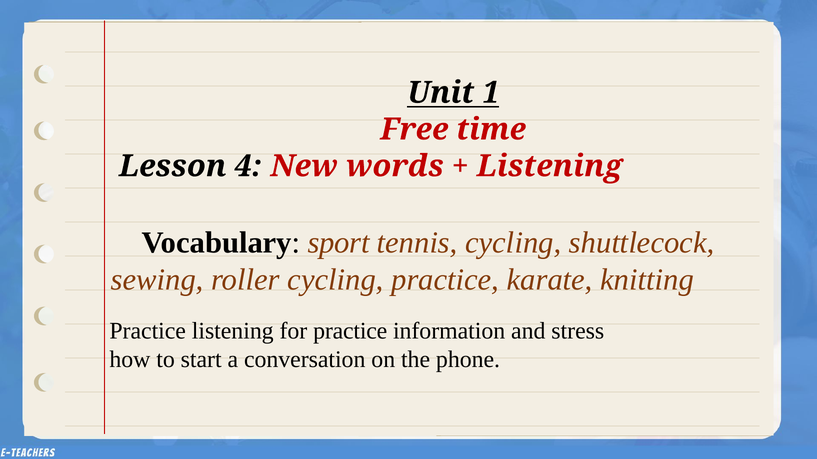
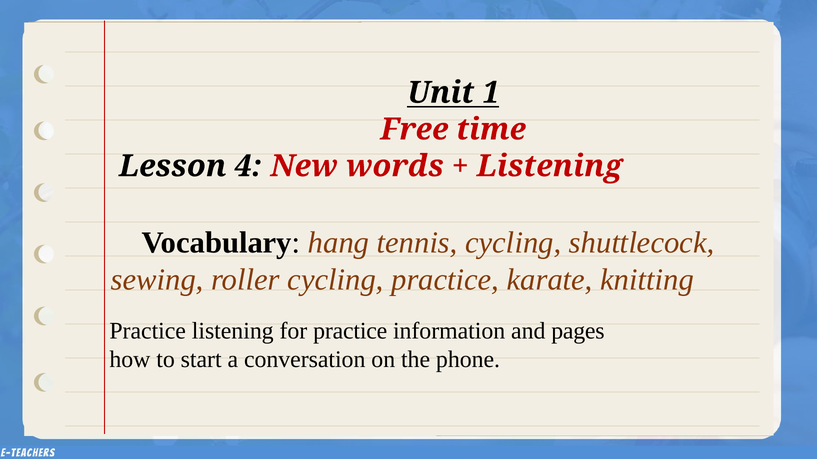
sport: sport -> hang
stress: stress -> pages
